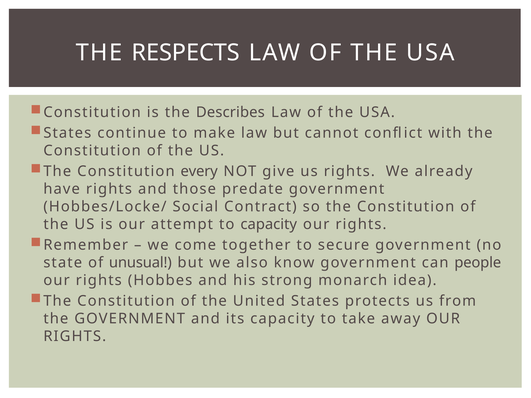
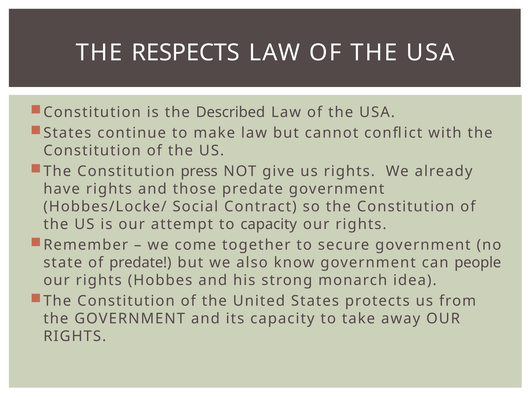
Describes: Describes -> Described
every: every -> press
of unusual: unusual -> predate
